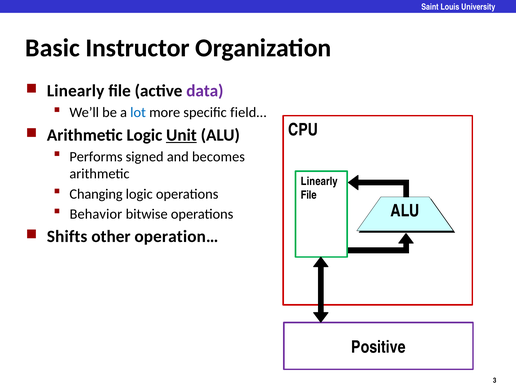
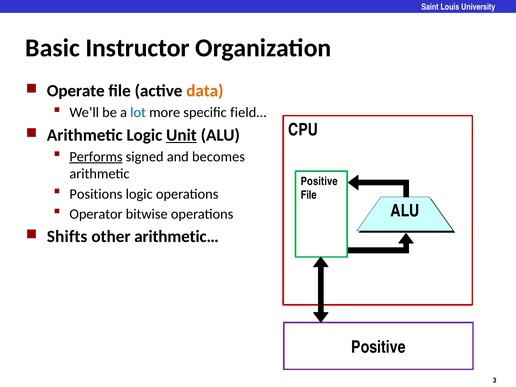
Linearly at (76, 91): Linearly -> Operate
data colour: purple -> orange
Performs underline: none -> present
Linearly at (319, 181): Linearly -> Positive
Changing: Changing -> Positions
Behavior: Behavior -> Operator
operation…: operation… -> arithmetic…
